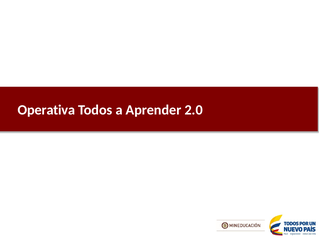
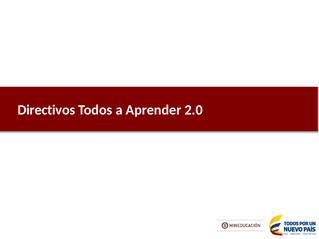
Operativa: Operativa -> Directivos
